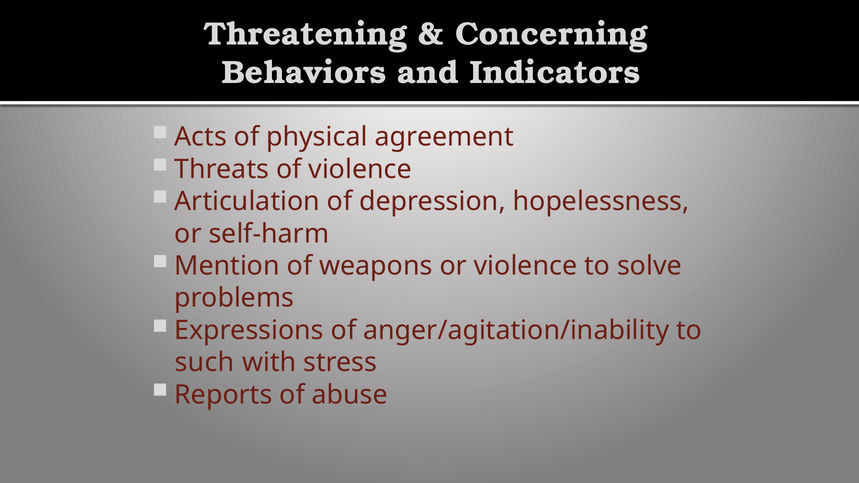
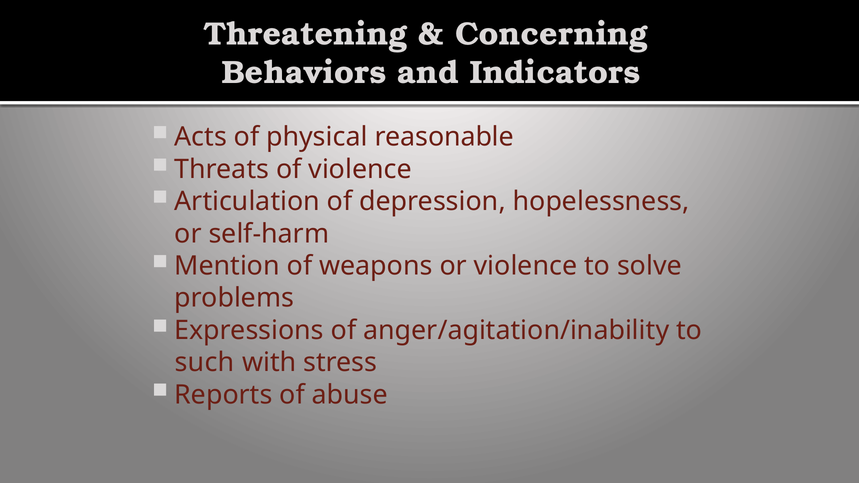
agreement: agreement -> reasonable
